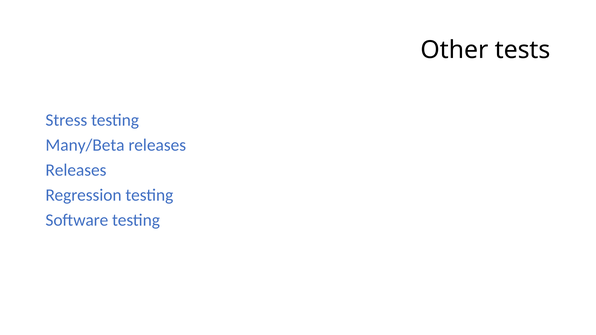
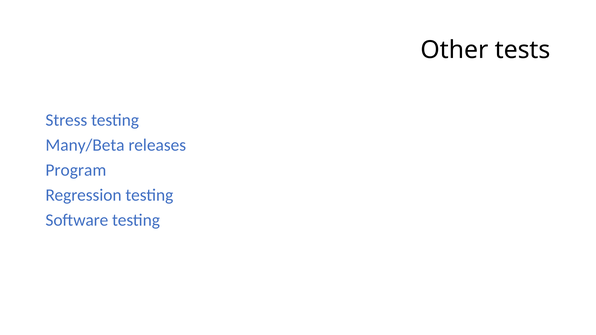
Releases at (76, 170): Releases -> Program
